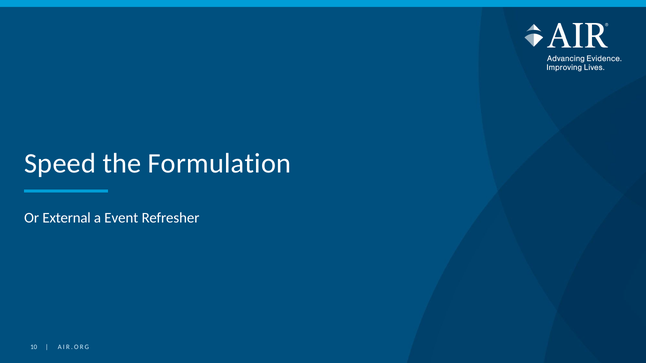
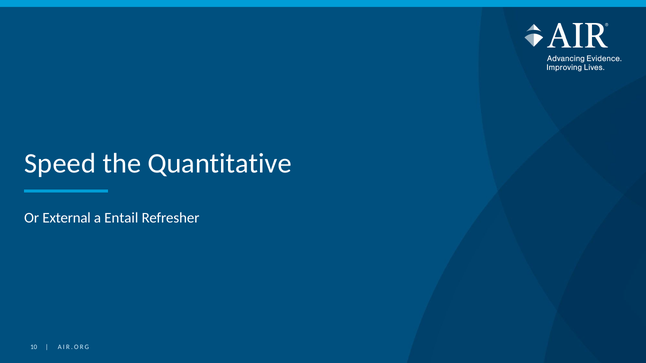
Formulation: Formulation -> Quantitative
Event: Event -> Entail
